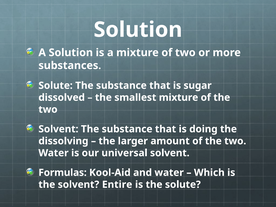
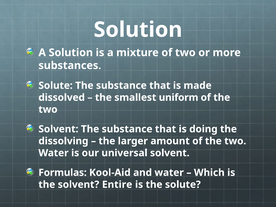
sugar: sugar -> made
smallest mixture: mixture -> uniform
